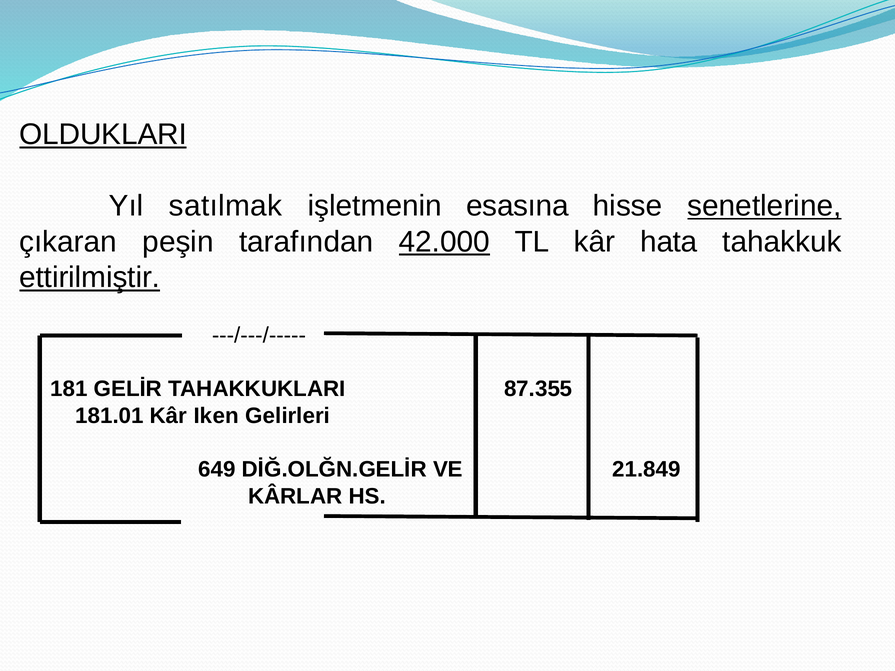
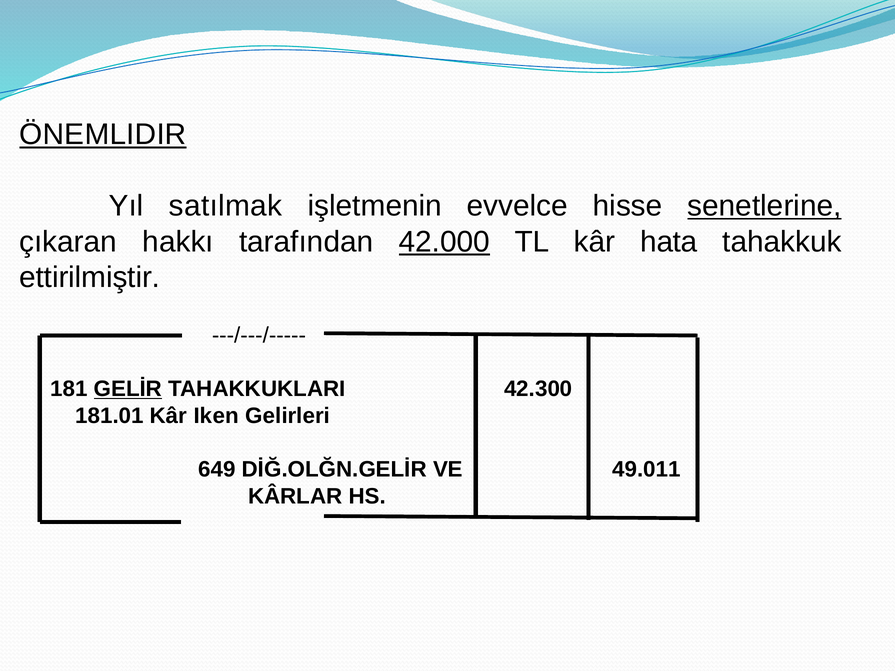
OLDUKLARI: OLDUKLARI -> ÖNEMLIDIR
esasına: esasına -> evvelce
peşin: peşin -> hakkı
ettirilmiştir underline: present -> none
GELİR underline: none -> present
87.355: 87.355 -> 42.300
21.849: 21.849 -> 49.011
